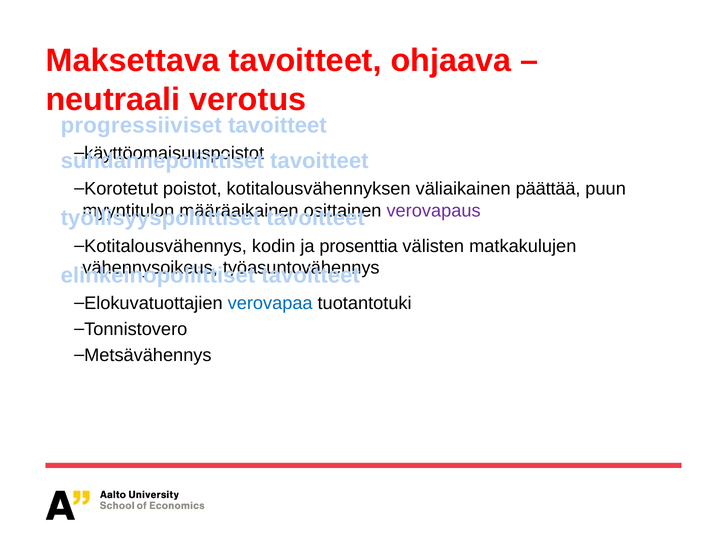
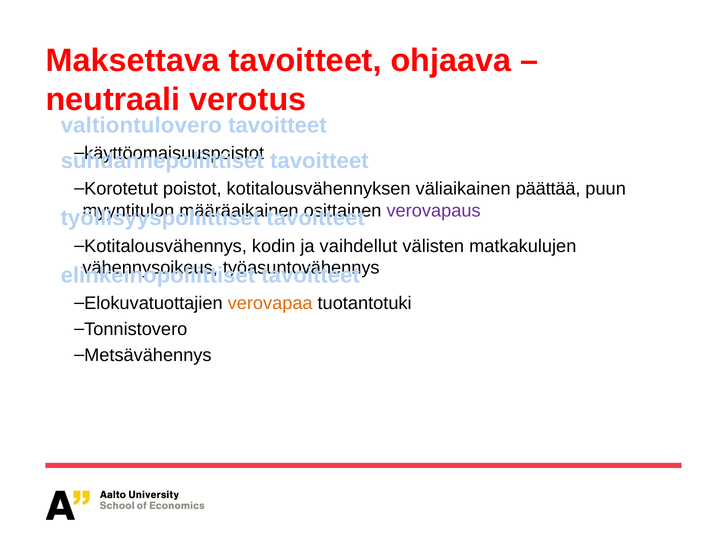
progressiiviset: progressiiviset -> valtiontulovero
prosenttia: prosenttia -> vaihdellut
verovapaa colour: blue -> orange
